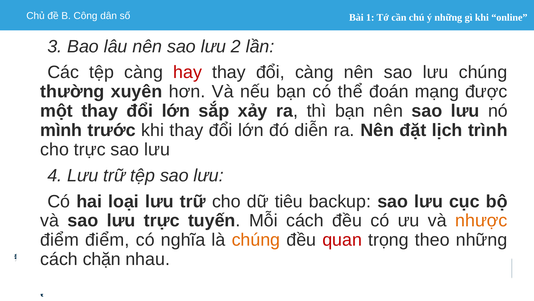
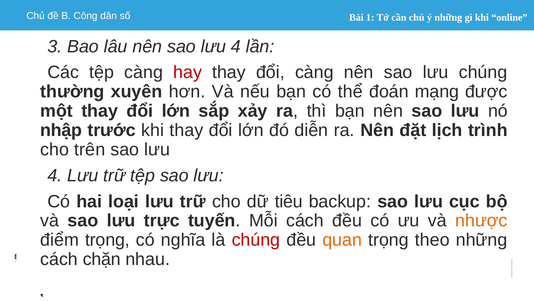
lưu 2: 2 -> 4
mình: mình -> nhập
cho trực: trực -> trên
điểm điểm: điểm -> trọng
chúng at (256, 240) colour: orange -> red
quan colour: red -> orange
